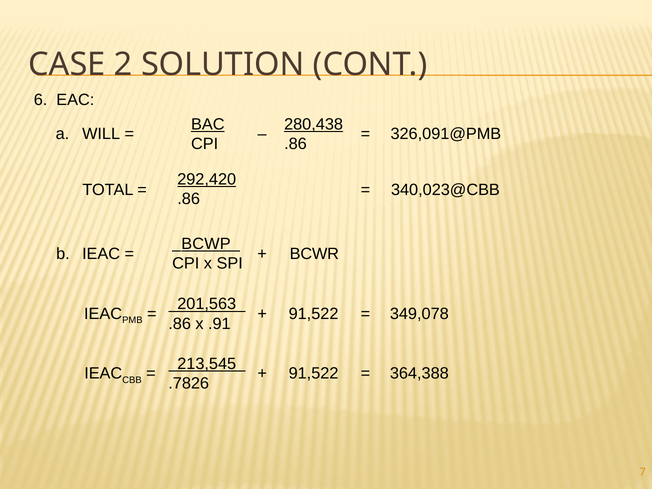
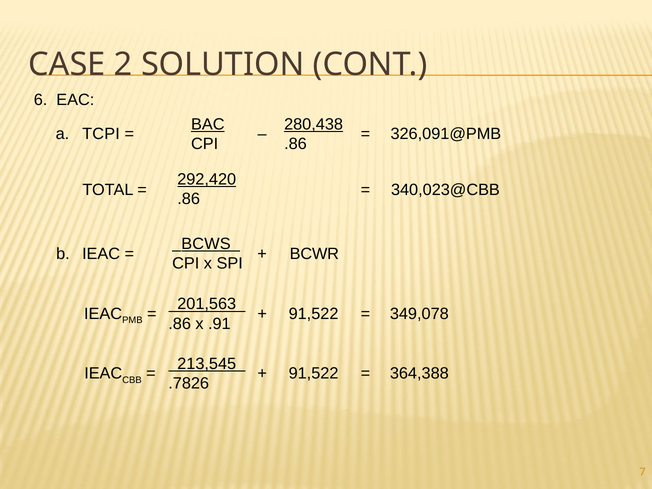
WILL: WILL -> TCPI
BCWP: BCWP -> BCWS
